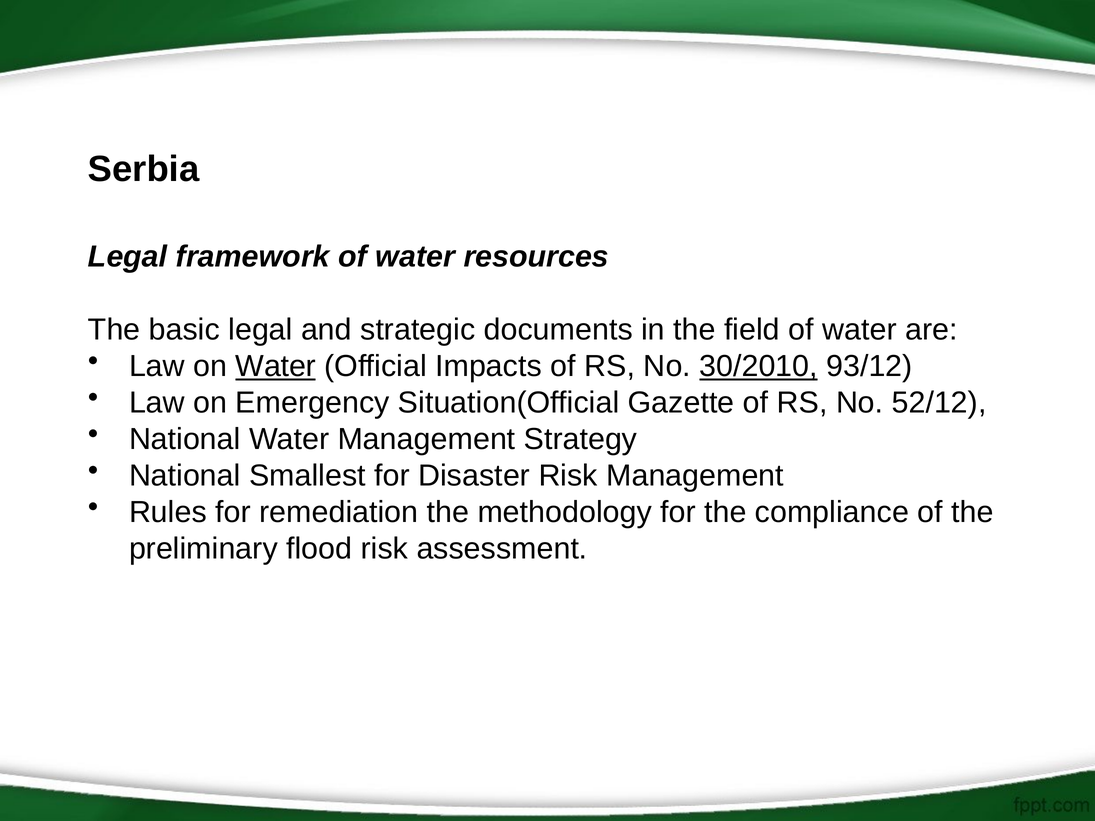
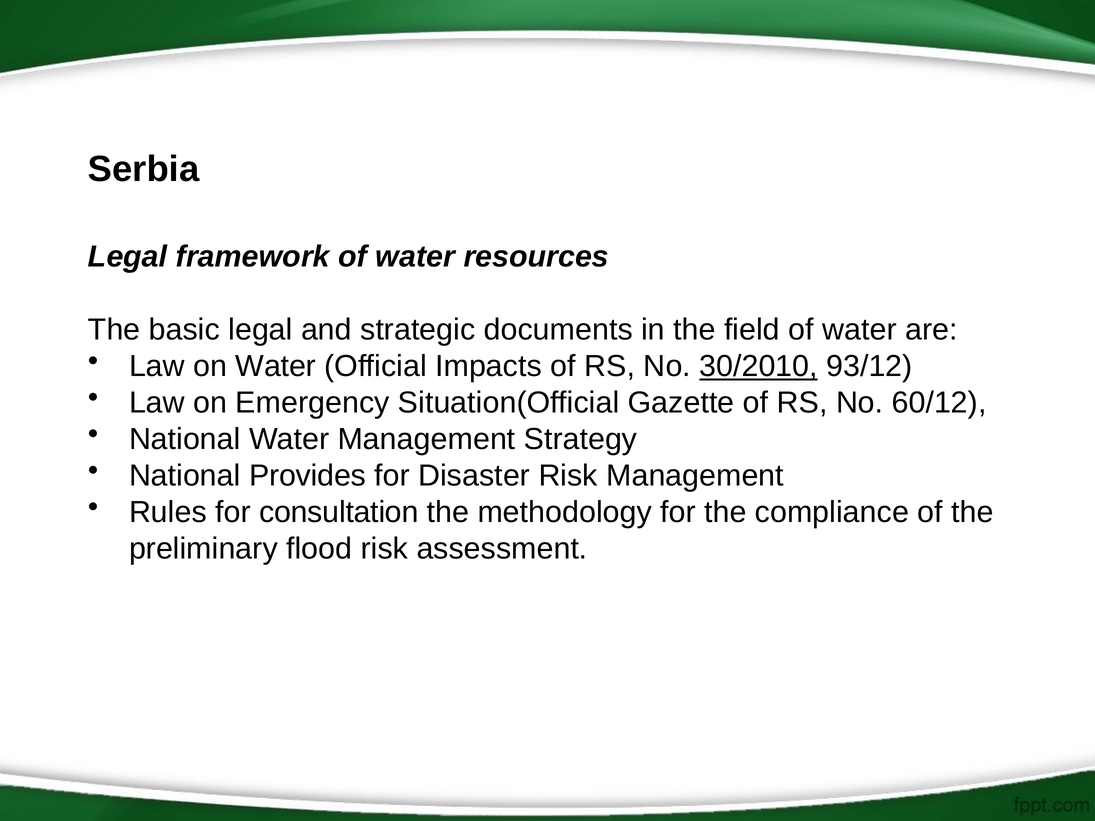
Water at (276, 366) underline: present -> none
52/12: 52/12 -> 60/12
Smallest: Smallest -> Provides
remediation: remediation -> consultation
